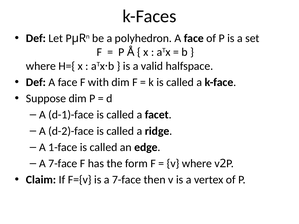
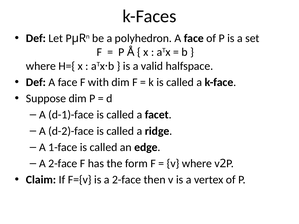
7-face at (63, 164): 7-face -> 2-face
is a 7-face: 7-face -> 2-face
